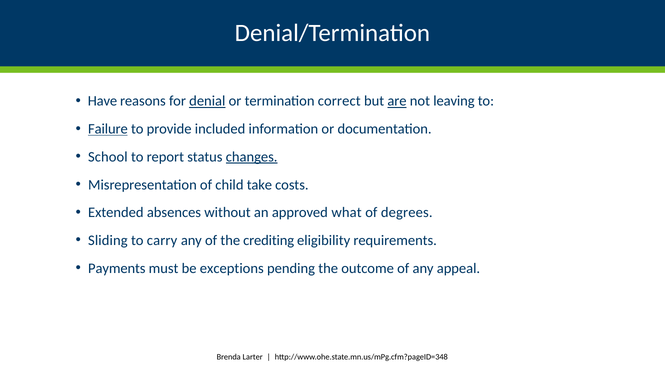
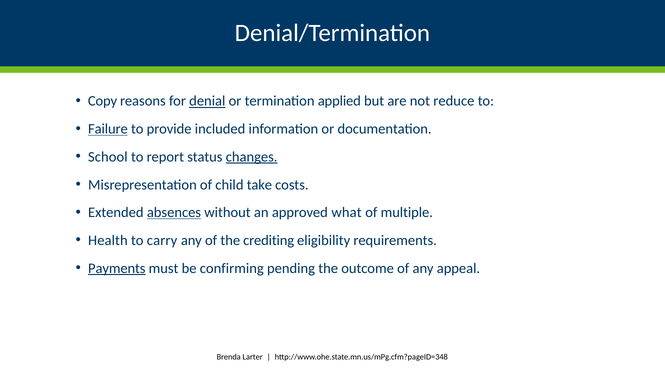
Have: Have -> Copy
correct: correct -> applied
are underline: present -> none
leaving: leaving -> reduce
absences underline: none -> present
degrees: degrees -> multiple
Sliding: Sliding -> Health
Payments underline: none -> present
exceptions: exceptions -> confirming
